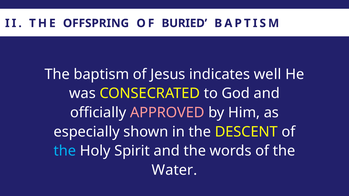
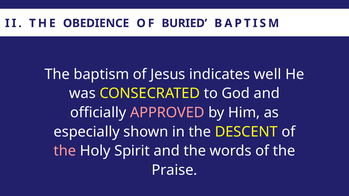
OFFSPRING: OFFSPRING -> OBEDIENCE
the at (65, 151) colour: light blue -> pink
Water: Water -> Praise
